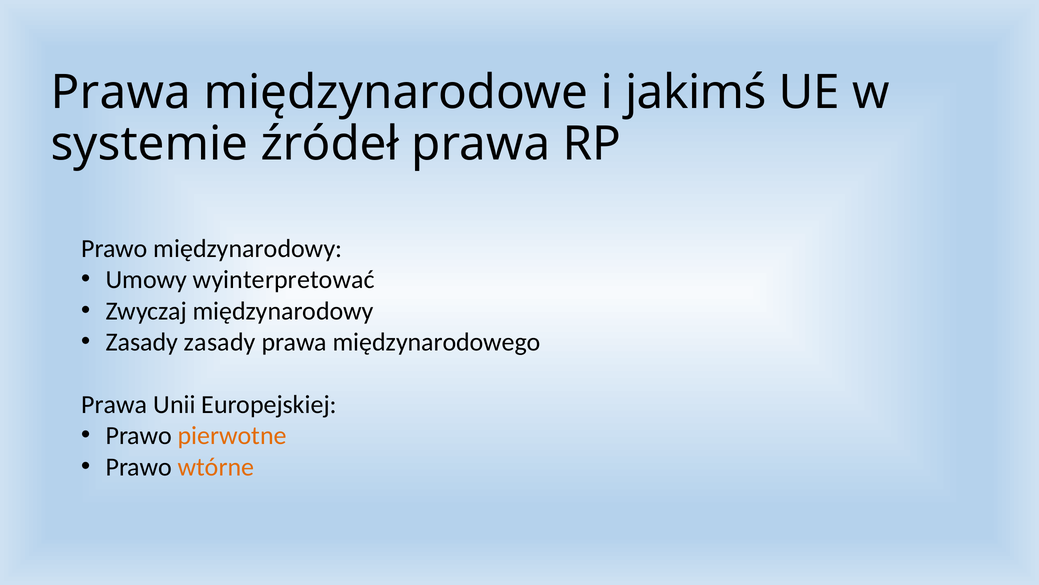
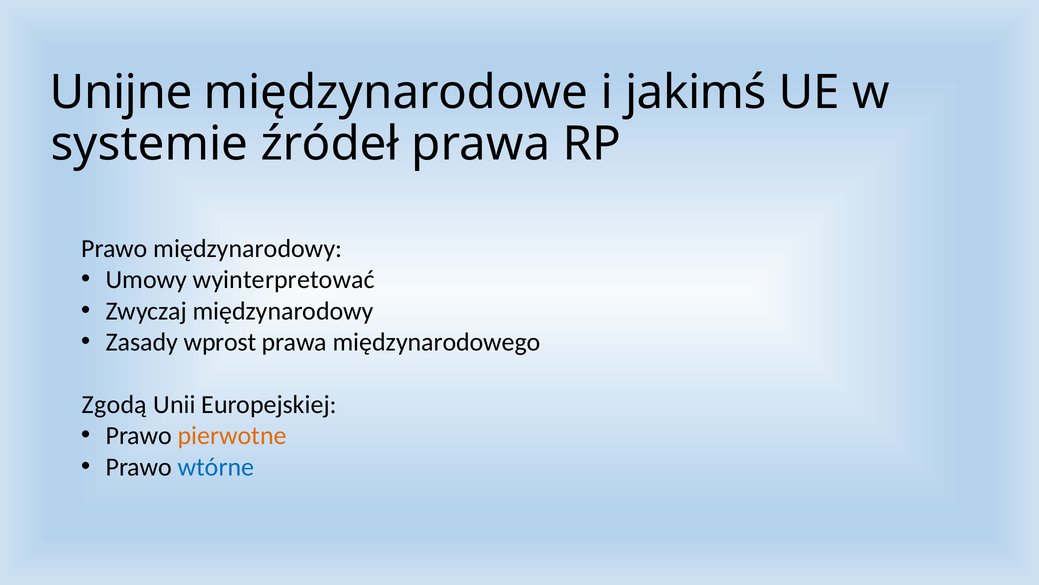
Prawa at (121, 92): Prawa -> Unijne
Zasady zasady: zasady -> wprost
Prawa at (114, 404): Prawa -> Zgodą
wtórne colour: orange -> blue
